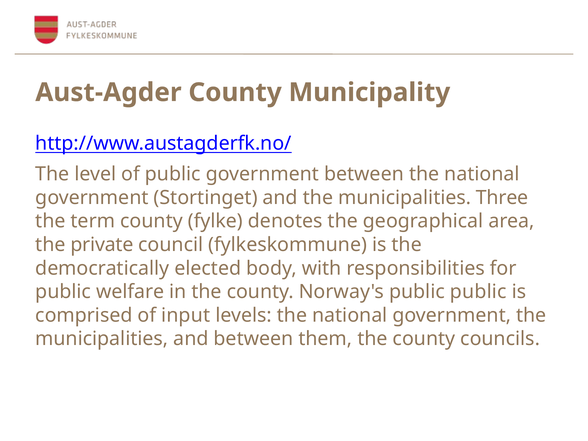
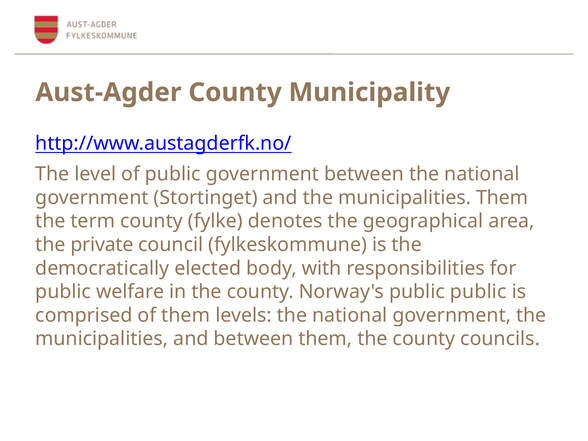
municipalities Three: Three -> Them
of input: input -> them
